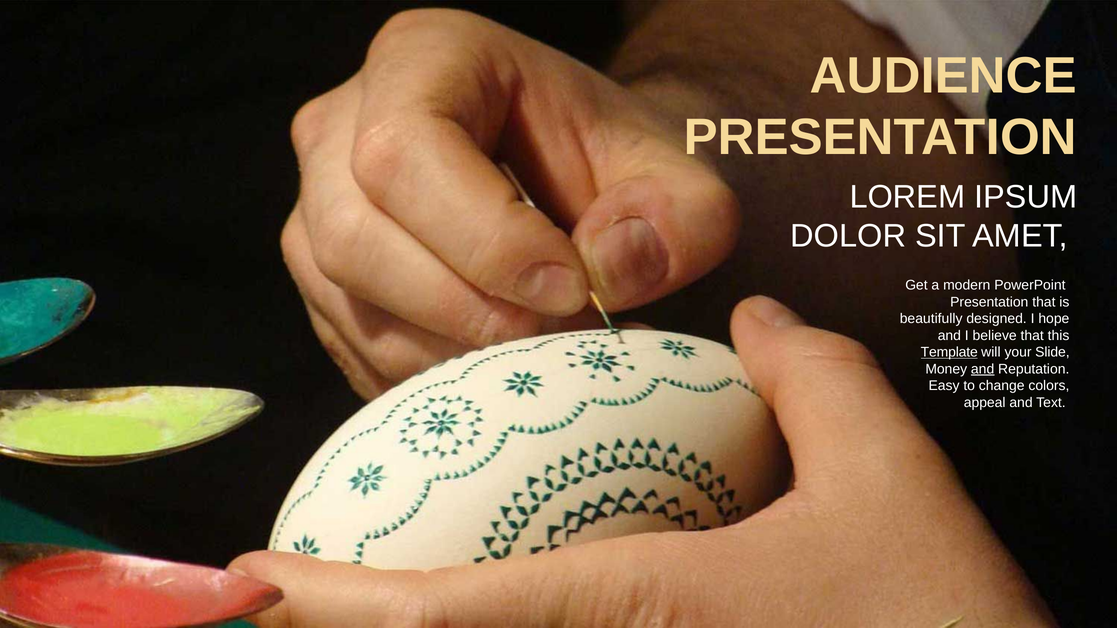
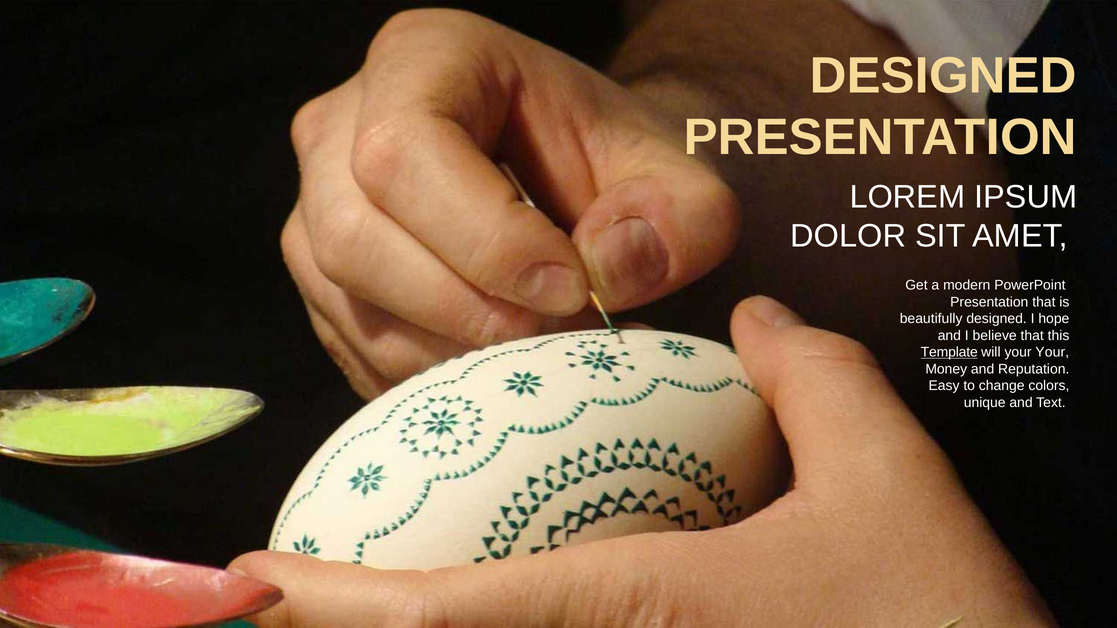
AUDIENCE at (943, 76): AUDIENCE -> DESIGNED
your Slide: Slide -> Your
and at (983, 369) underline: present -> none
appeal: appeal -> unique
